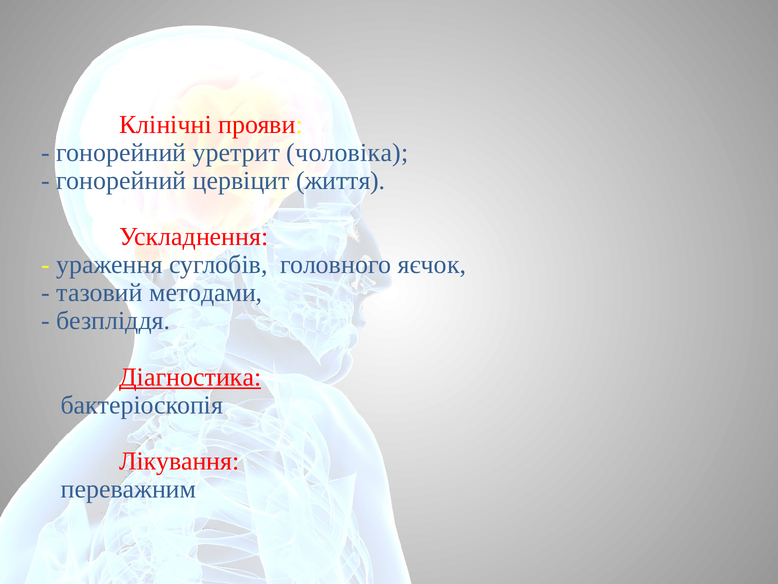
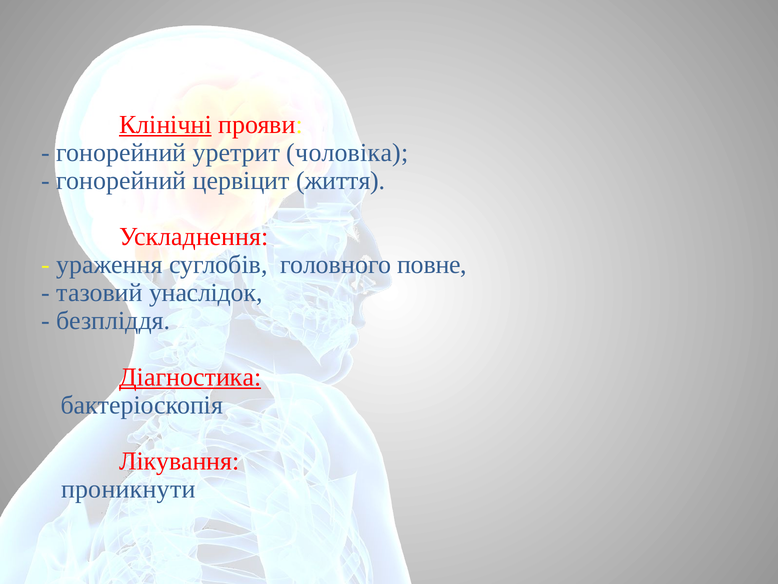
Клінічні underline: none -> present
яєчок: яєчок -> повне
методами: методами -> унаслідок
переважним: переважним -> проникнути
